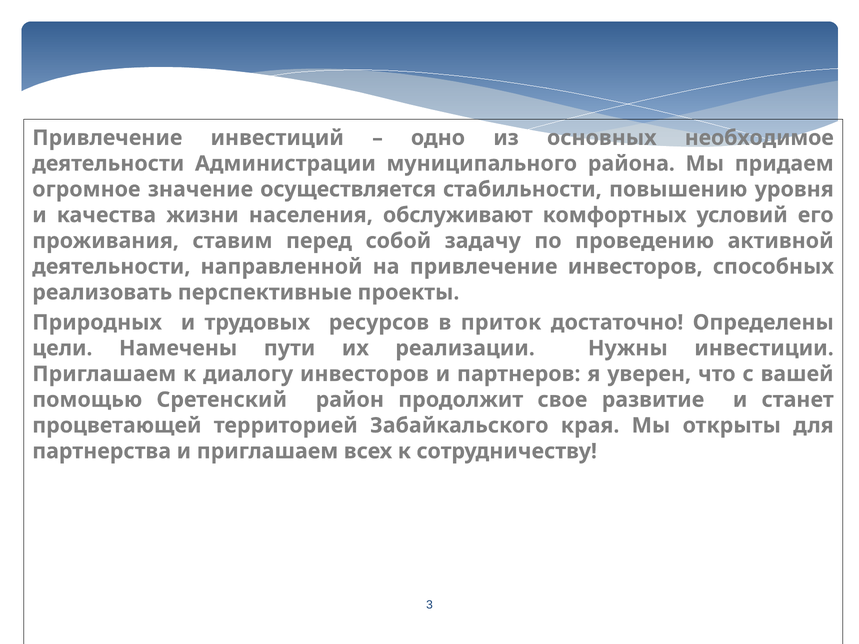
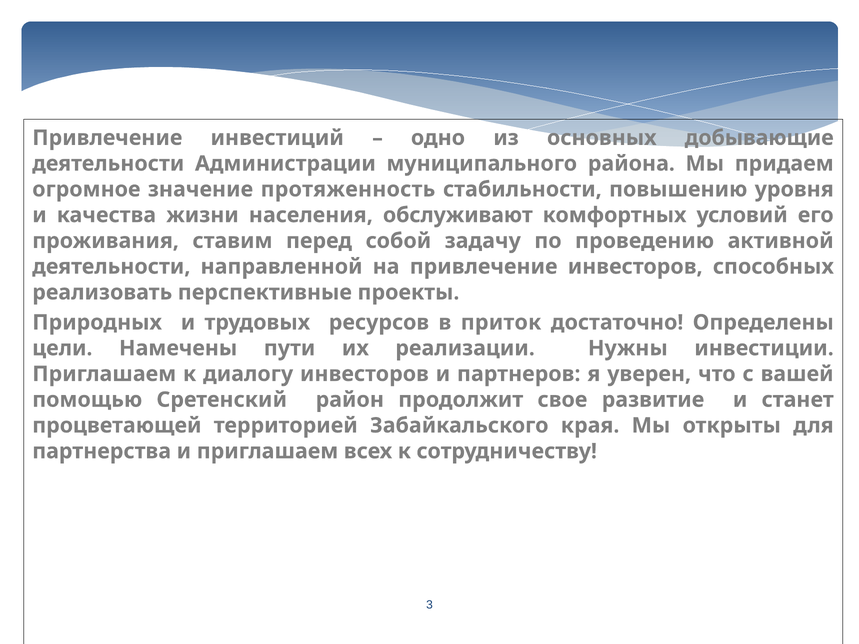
необходимое: необходимое -> добывающие
осуществляется: осуществляется -> протяженность
